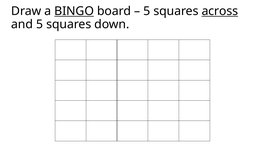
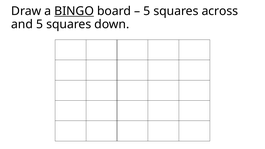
across underline: present -> none
